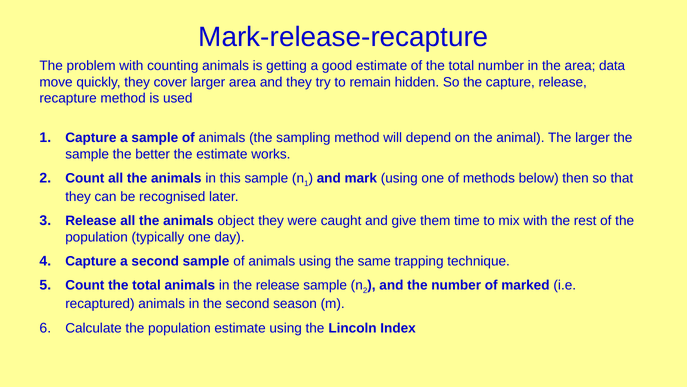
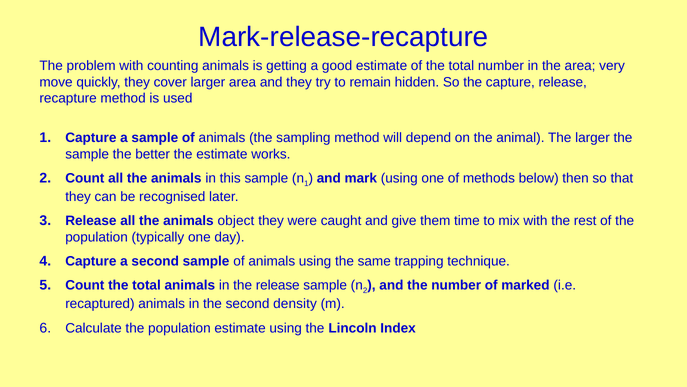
data: data -> very
season: season -> density
